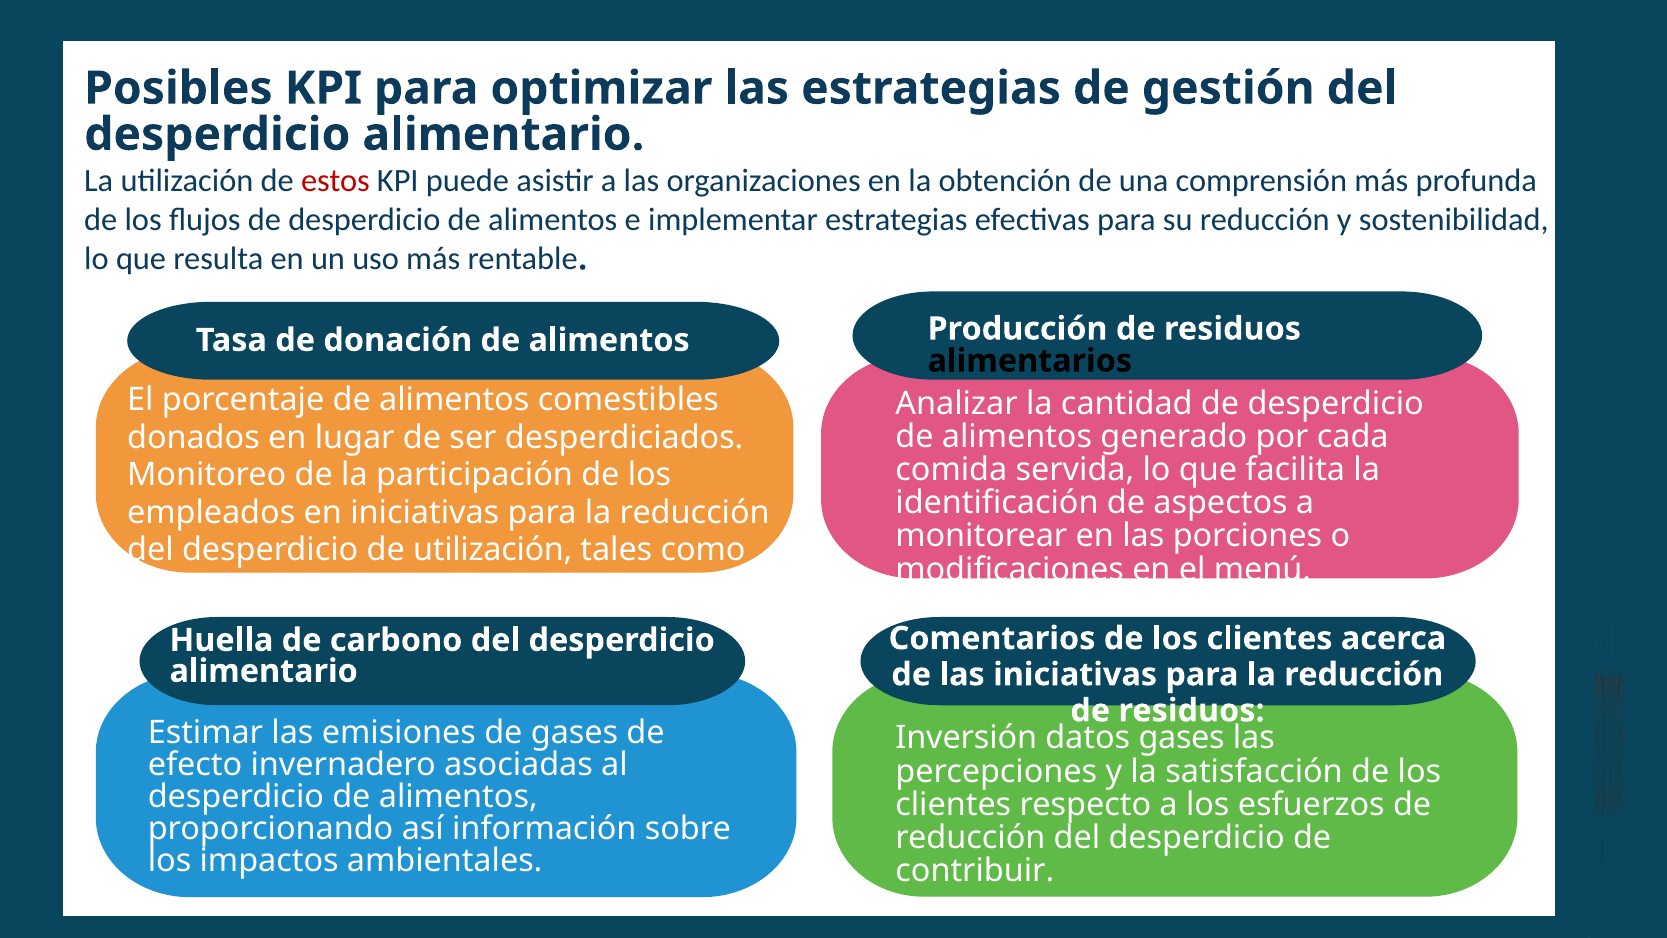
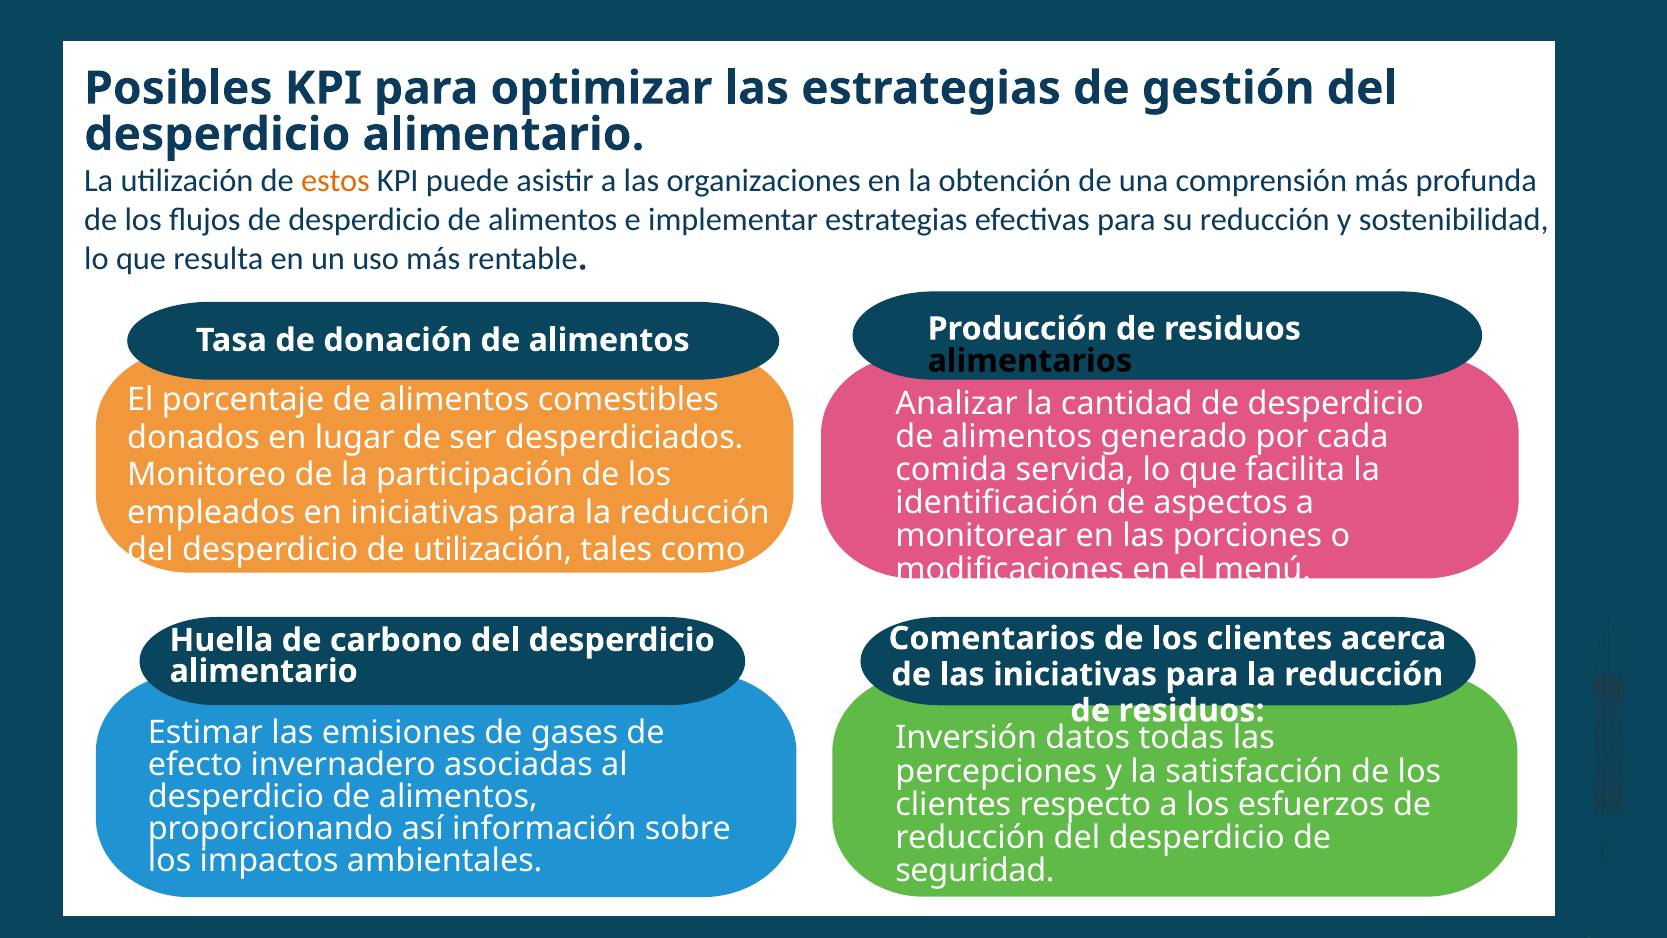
estos colour: red -> orange
datos gases: gases -> todas
contribuir: contribuir -> seguridad
